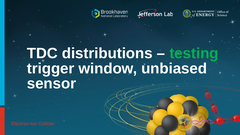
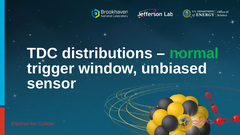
testing: testing -> normal
